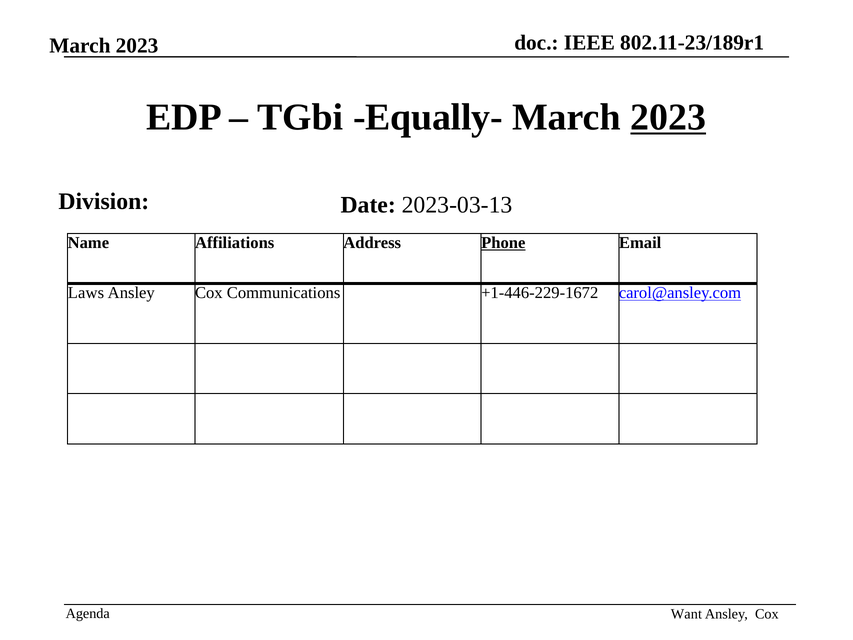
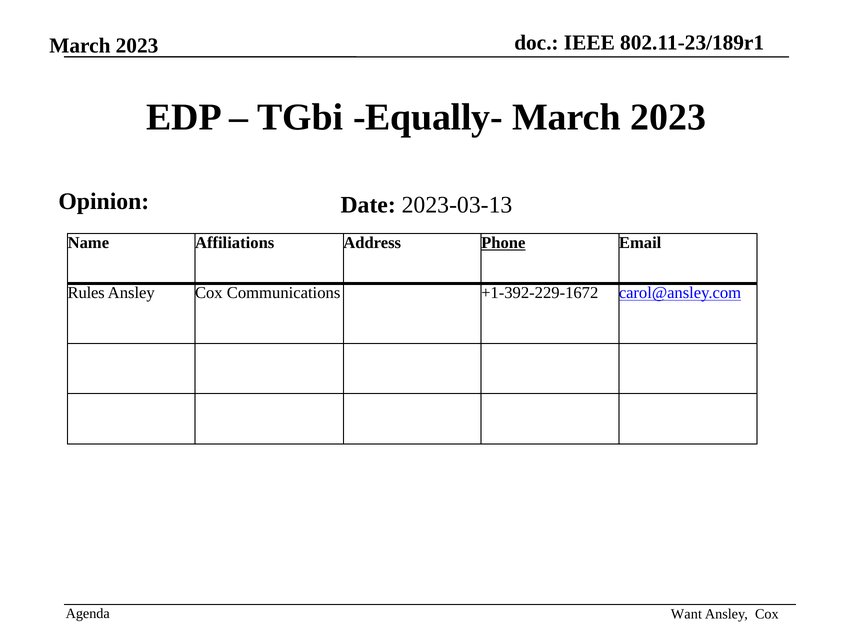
2023 at (668, 117) underline: present -> none
Division: Division -> Opinion
Laws: Laws -> Rules
+1-446-229-1672: +1-446-229-1672 -> +1-392-229-1672
